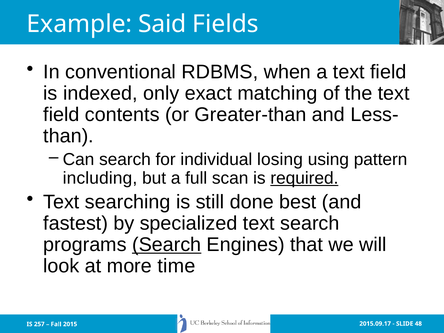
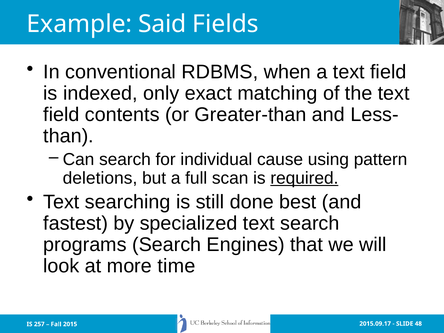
losing: losing -> cause
including: including -> deletions
Search at (167, 245) underline: present -> none
